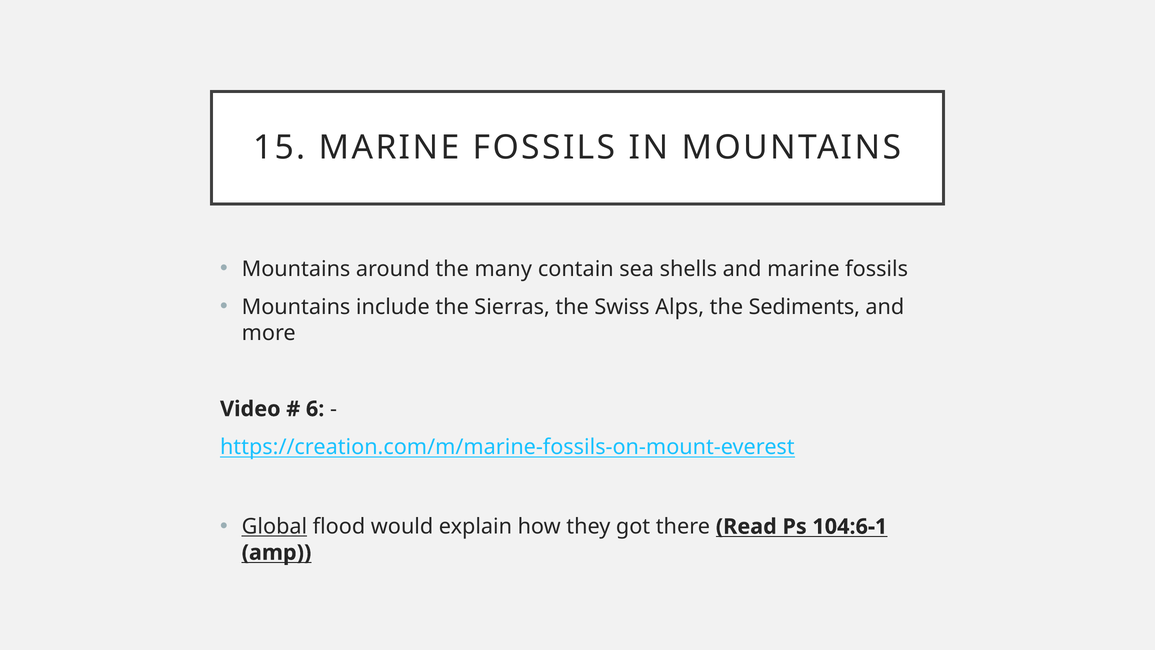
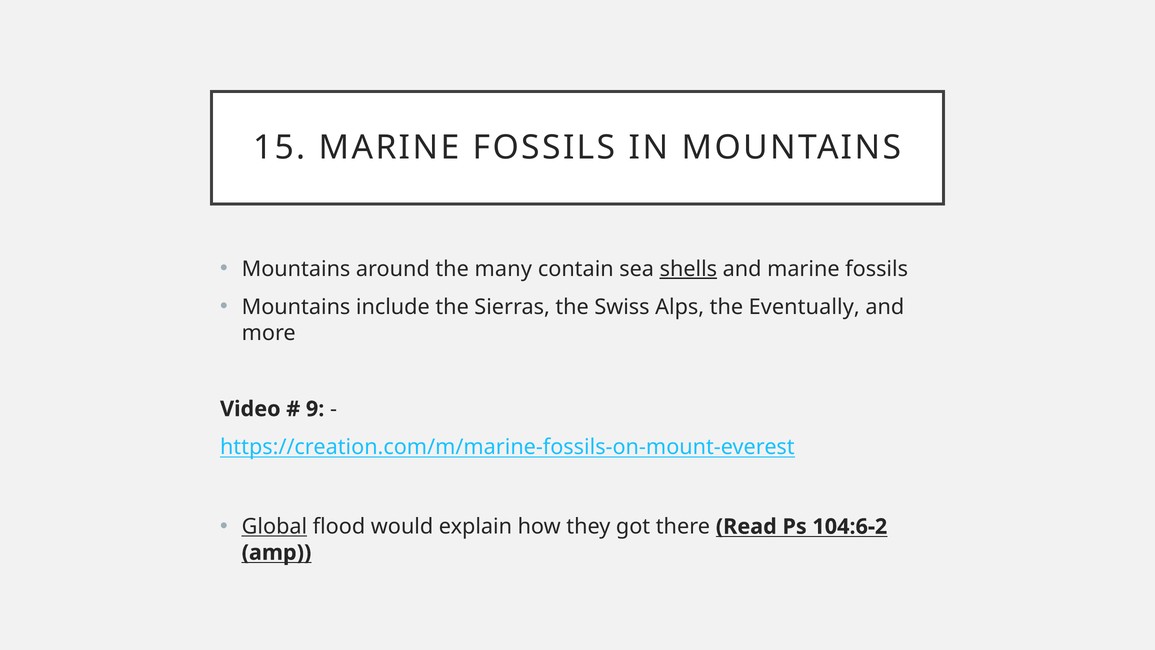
shells underline: none -> present
Sediments: Sediments -> Eventually
6: 6 -> 9
104:6-1: 104:6-1 -> 104:6-2
